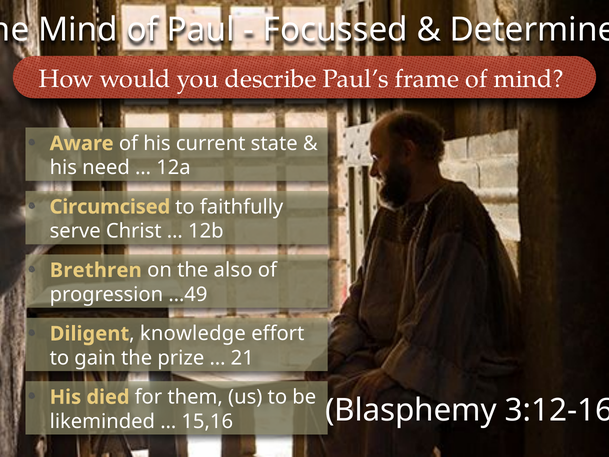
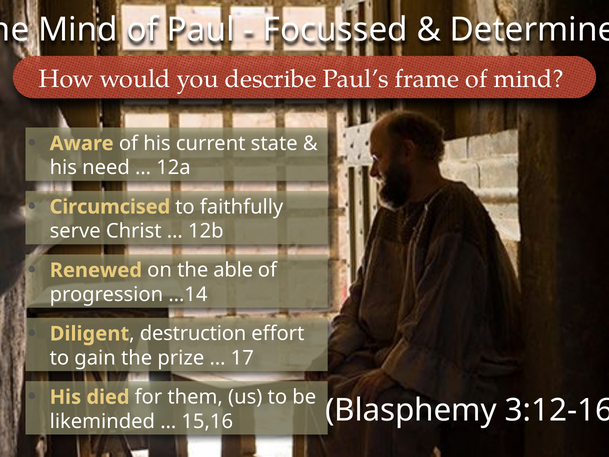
Brethren: Brethren -> Renewed
also: also -> able
…49: …49 -> …14
knowledge: knowledge -> destruction
21: 21 -> 17
